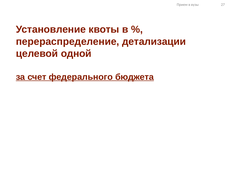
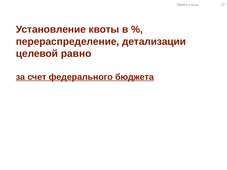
одной: одной -> равно
